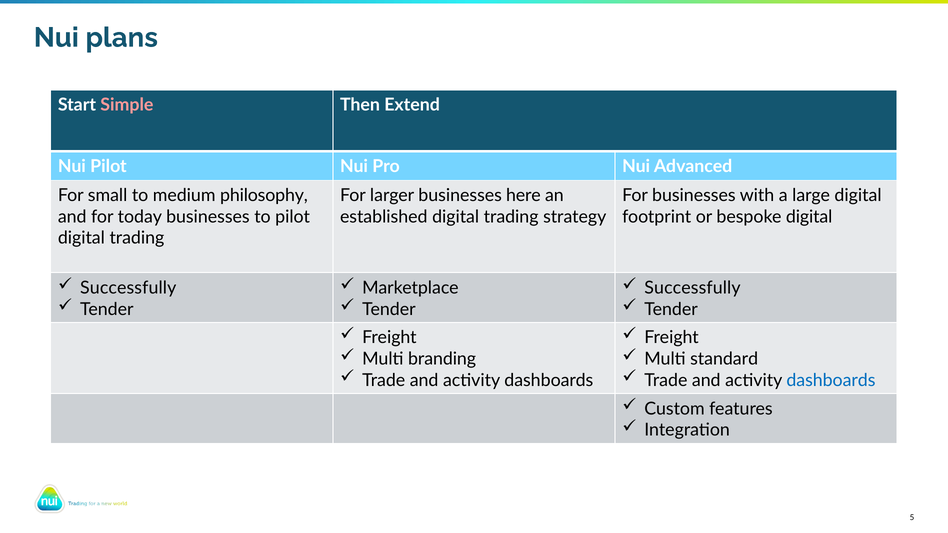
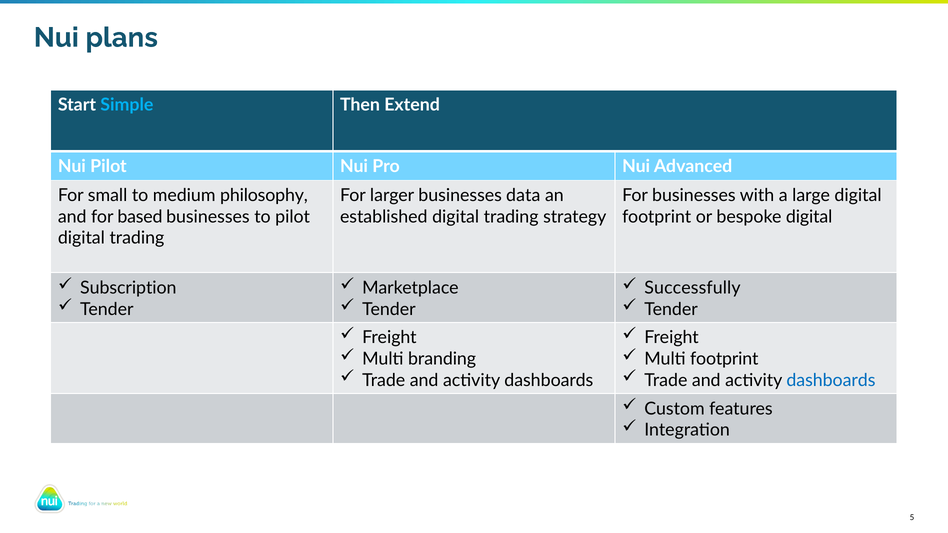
Simple colour: pink -> light blue
here: here -> data
today: today -> based
Successfully at (128, 288): Successfully -> Subscription
Multi standard: standard -> footprint
